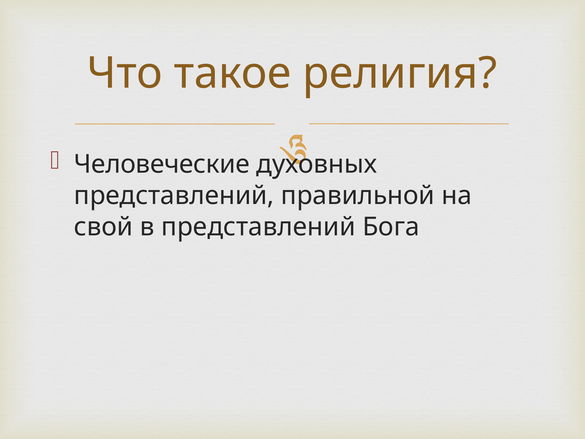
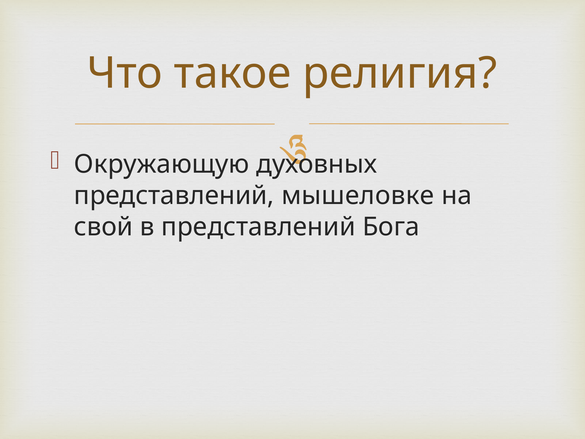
Человеческие: Человеческие -> Окружающую
правильной: правильной -> мышеловке
